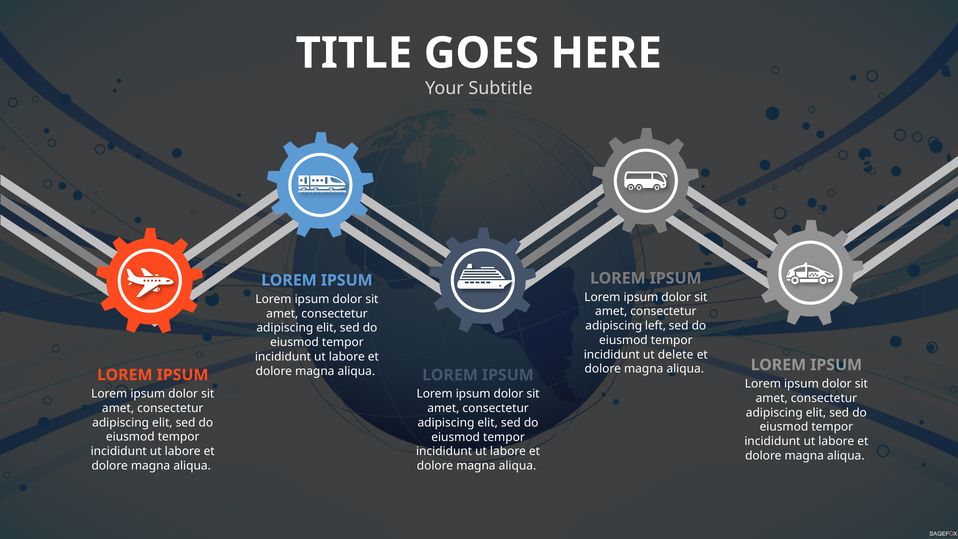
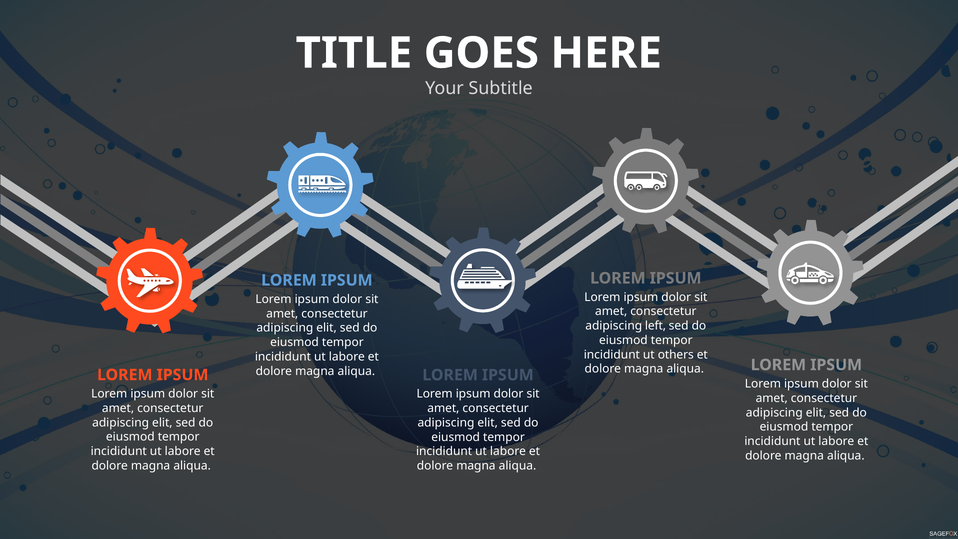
delete: delete -> others
